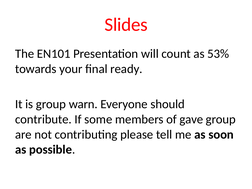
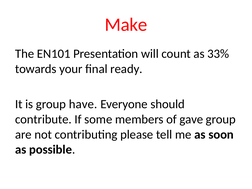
Slides: Slides -> Make
53%: 53% -> 33%
warn: warn -> have
